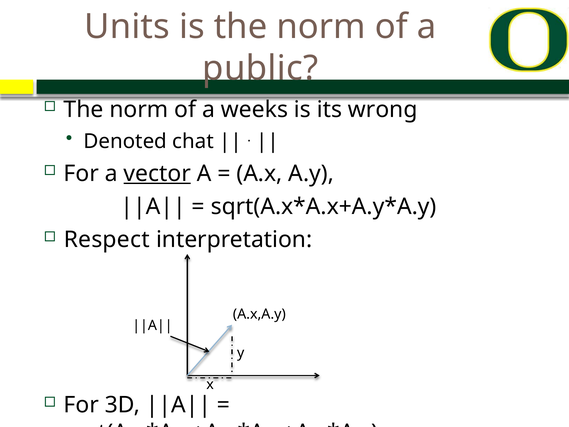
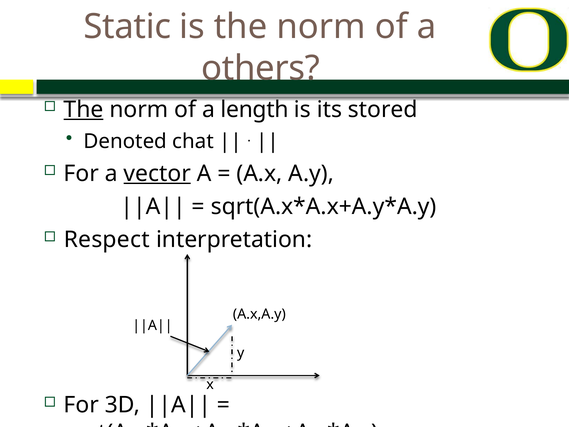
Units: Units -> Static
public: public -> others
The at (84, 110) underline: none -> present
weeks: weeks -> length
wrong: wrong -> stored
